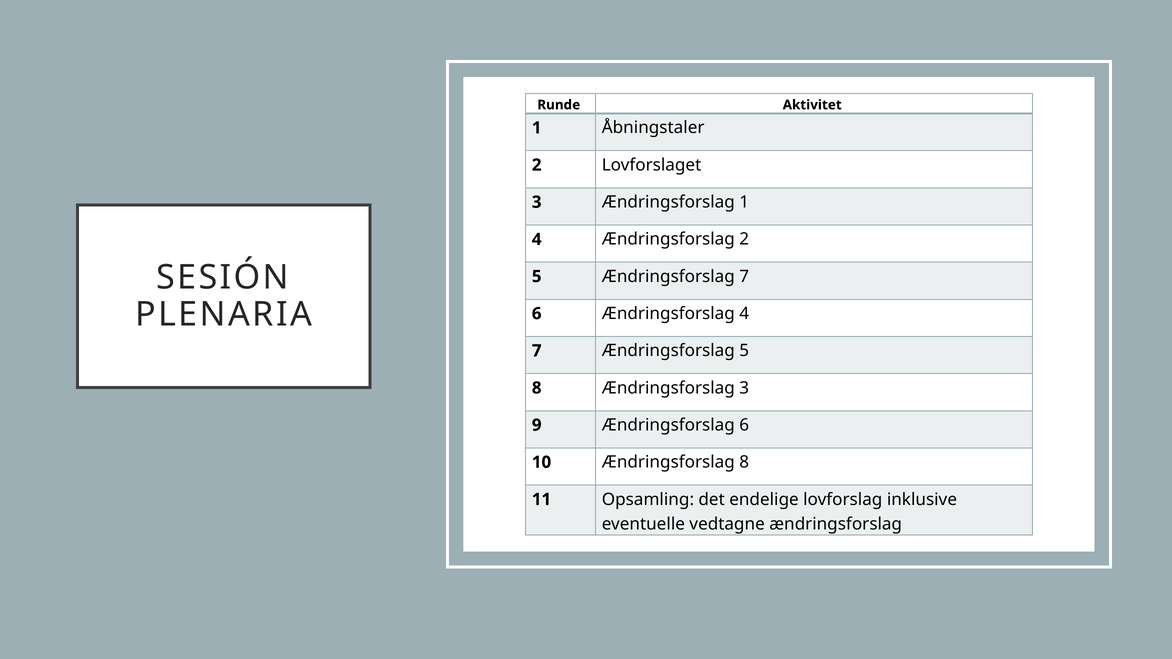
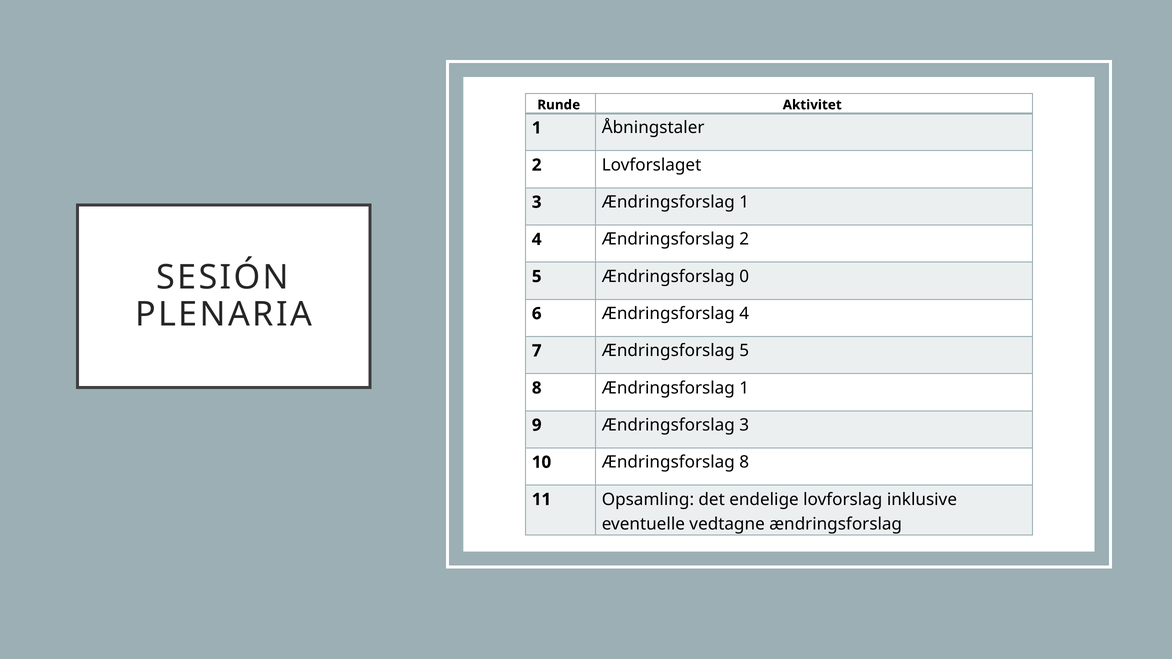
Ændringsforslag 7: 7 -> 0
8 Ændringsforslag 3: 3 -> 1
Ændringsforslag 6: 6 -> 3
